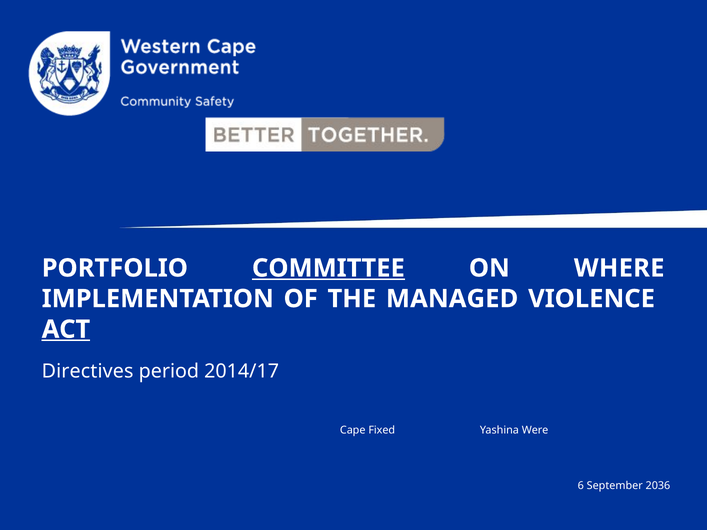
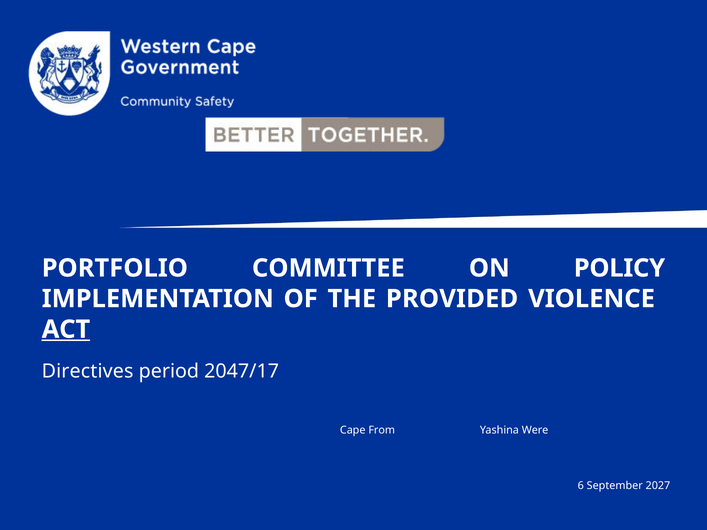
COMMITTEE underline: present -> none
WHERE: WHERE -> POLICY
MANAGED: MANAGED -> PROVIDED
2014/17: 2014/17 -> 2047/17
Fixed: Fixed -> From
2036: 2036 -> 2027
